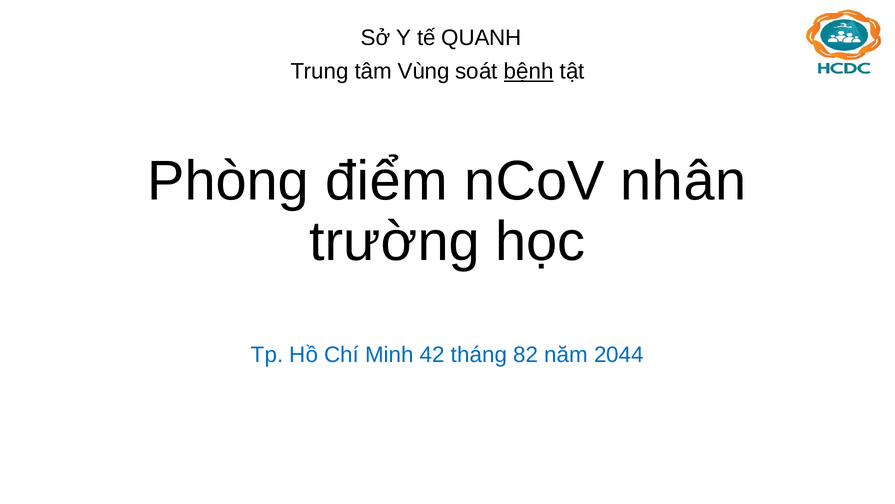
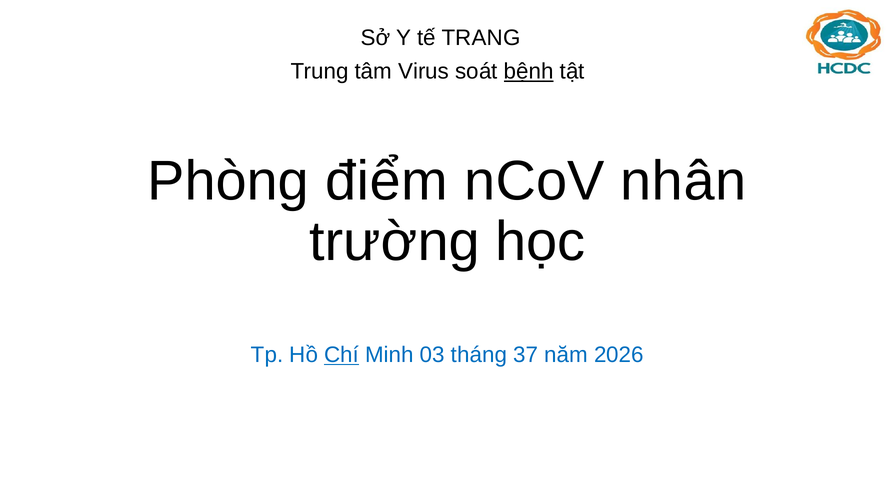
QUANH: QUANH -> TRANG
Vùng: Vùng -> Virus
Chí underline: none -> present
42: 42 -> 03
82: 82 -> 37
2044: 2044 -> 2026
